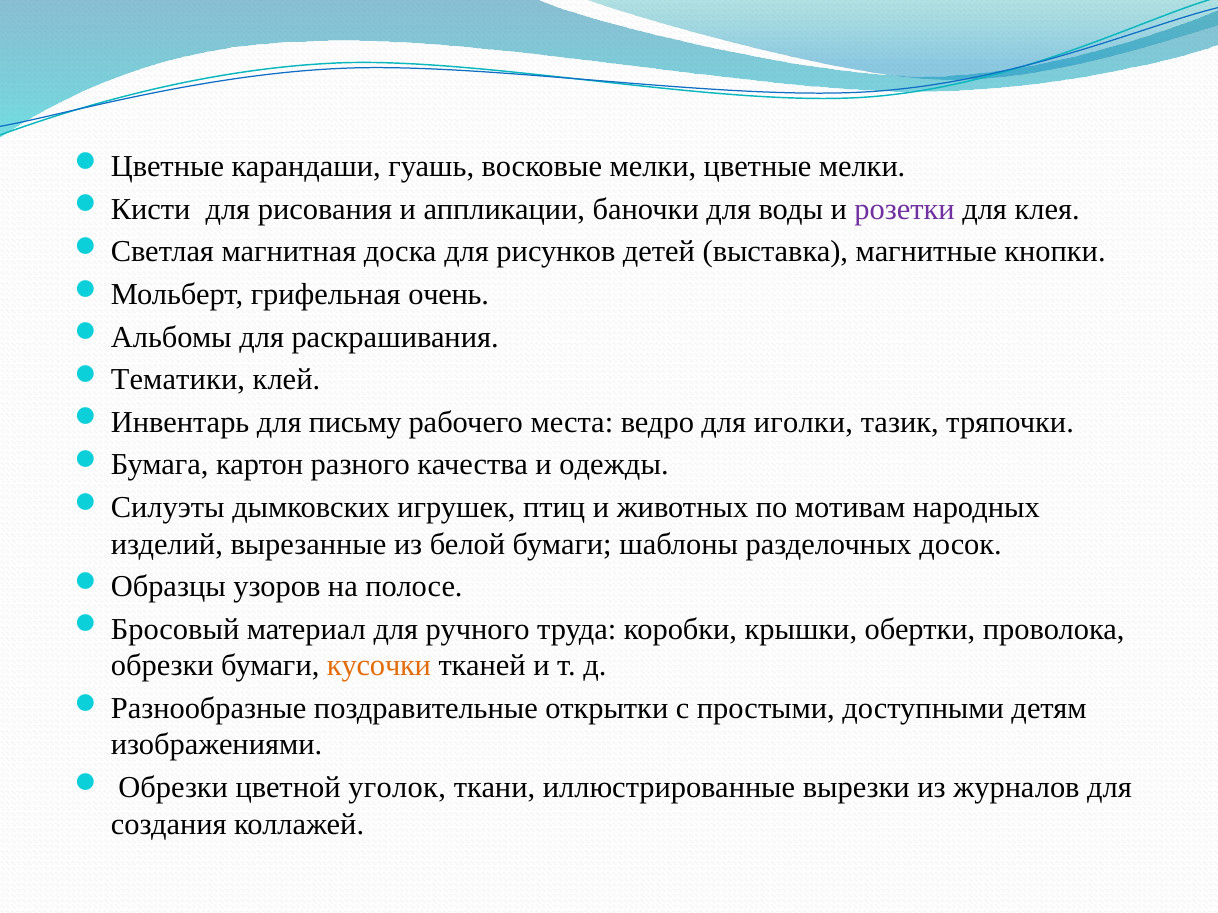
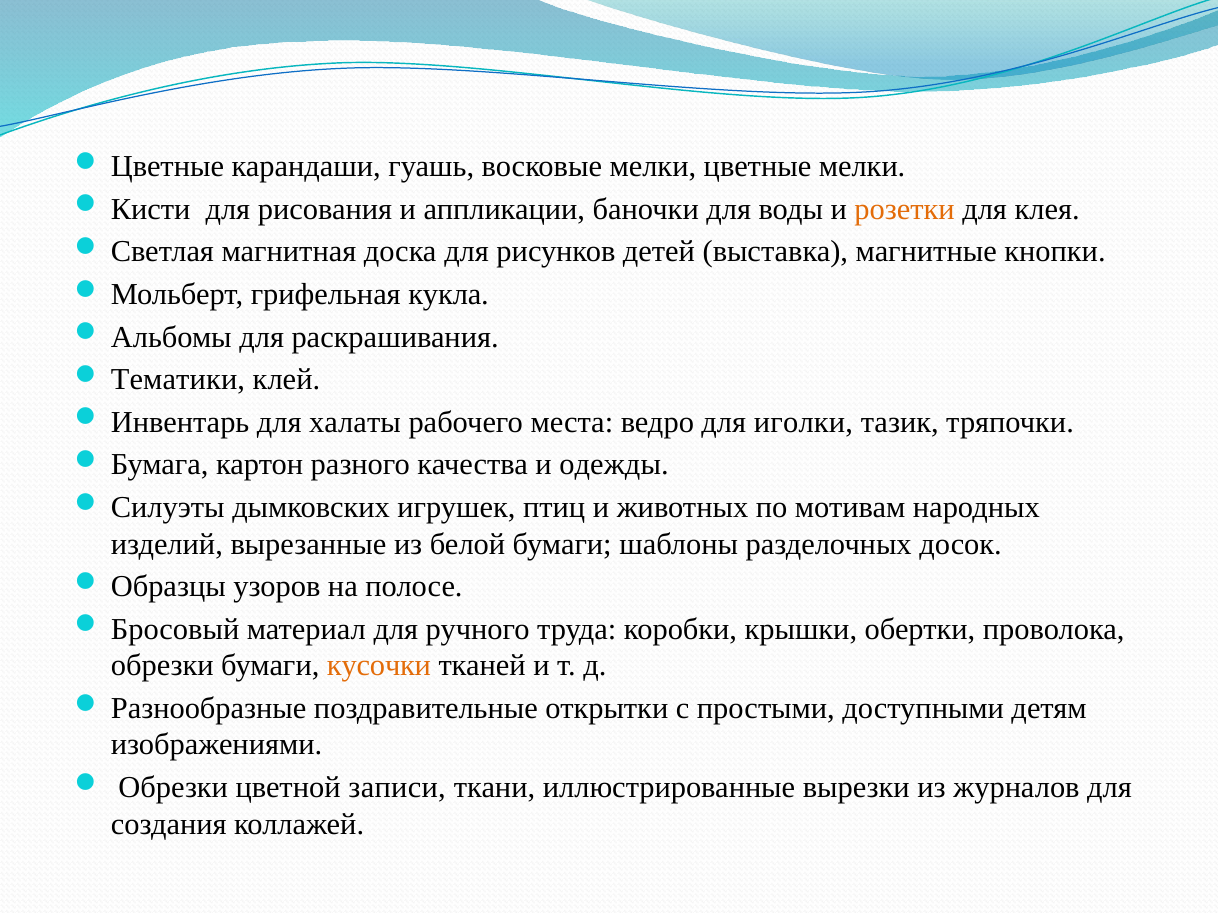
розетки colour: purple -> orange
очень: очень -> кукла
письму: письму -> халаты
уголок: уголок -> записи
